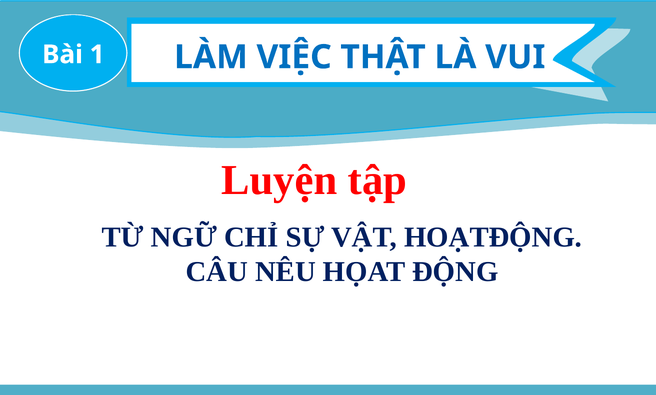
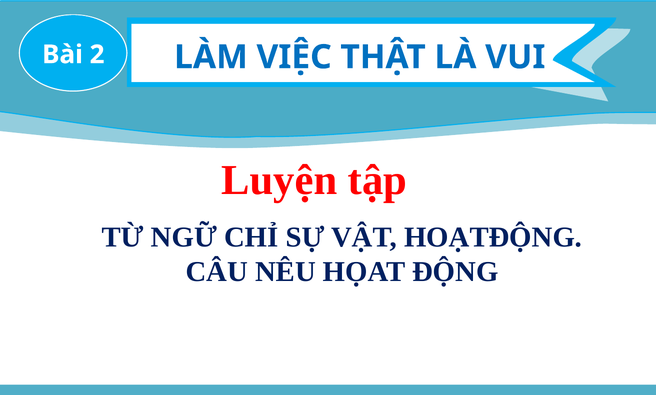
1: 1 -> 2
